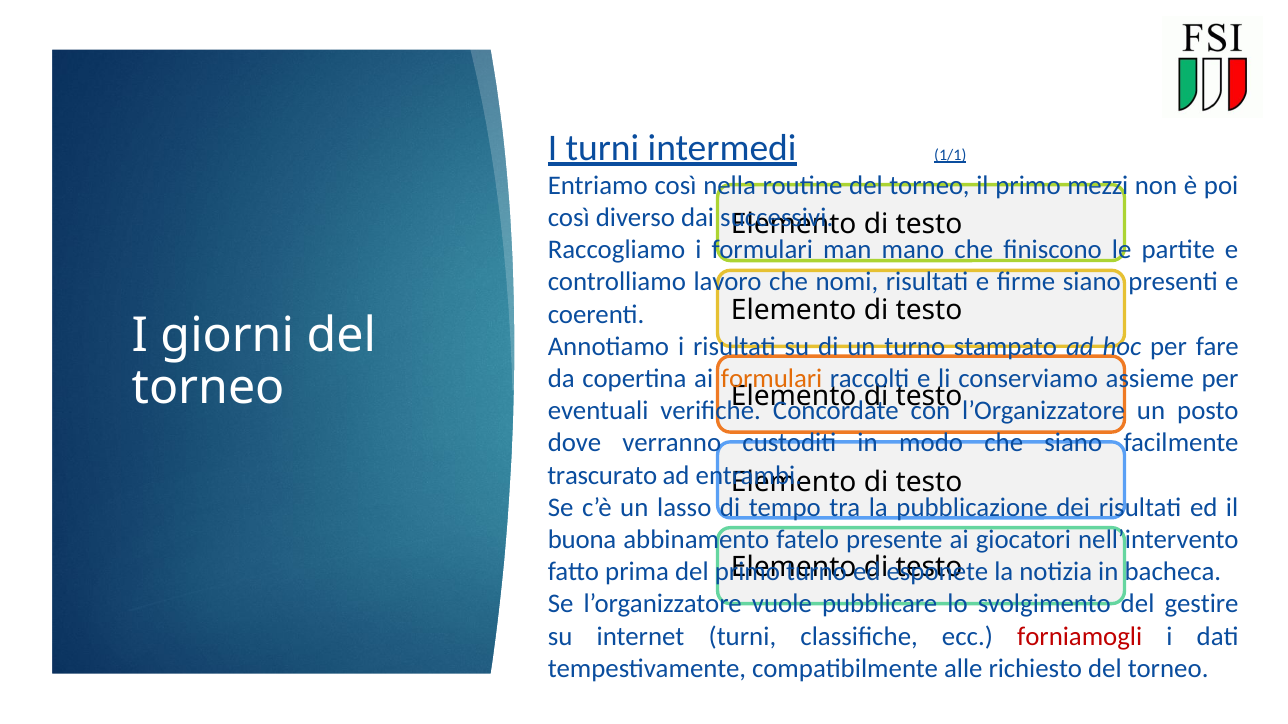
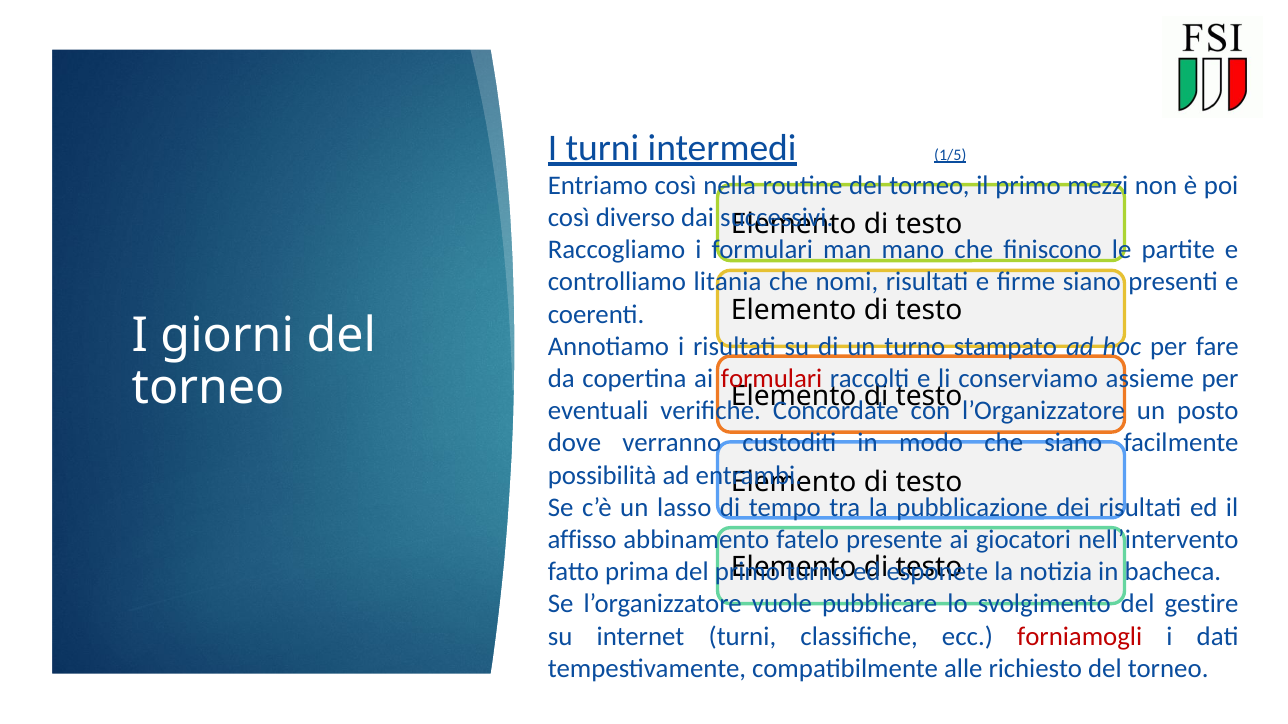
1/1: 1/1 -> 1/5
lavoro: lavoro -> litania
formulari at (772, 379) colour: orange -> red
trascurato: trascurato -> possibilità
buona: buona -> affisso
